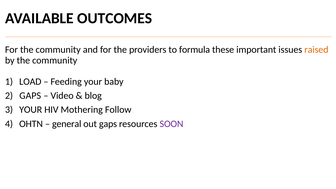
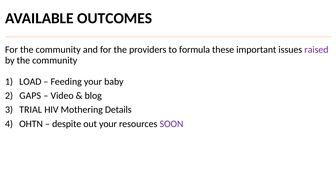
raised colour: orange -> purple
YOUR at (31, 110): YOUR -> TRIAL
Follow: Follow -> Details
general: general -> despite
out gaps: gaps -> your
